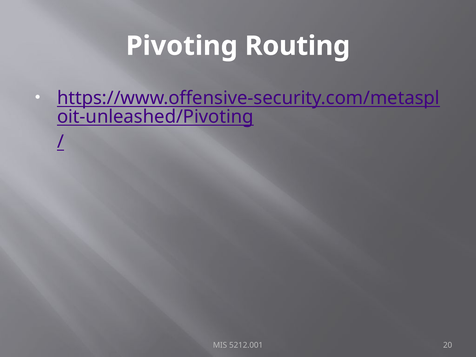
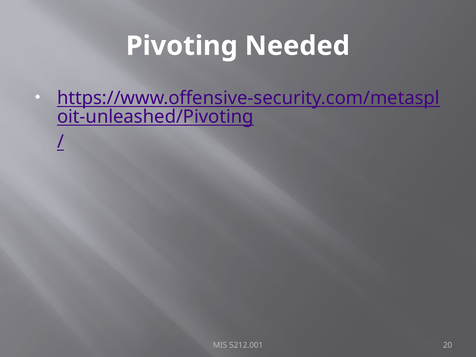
Routing: Routing -> Needed
